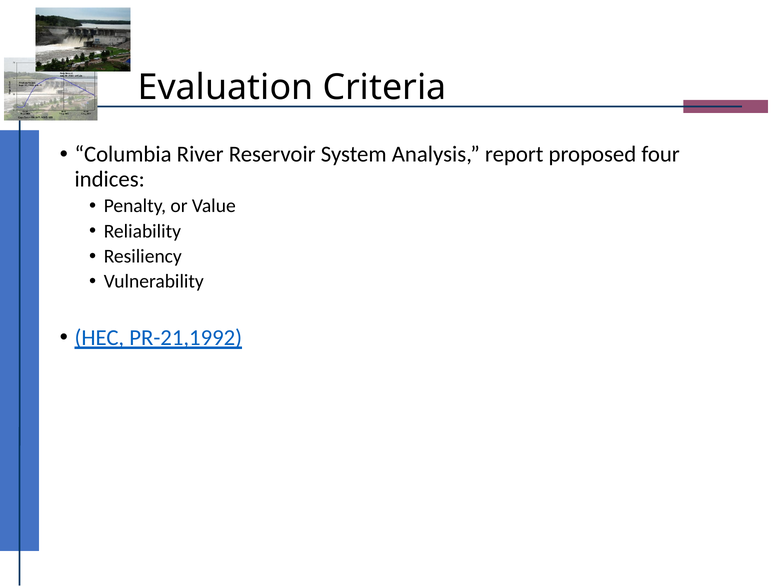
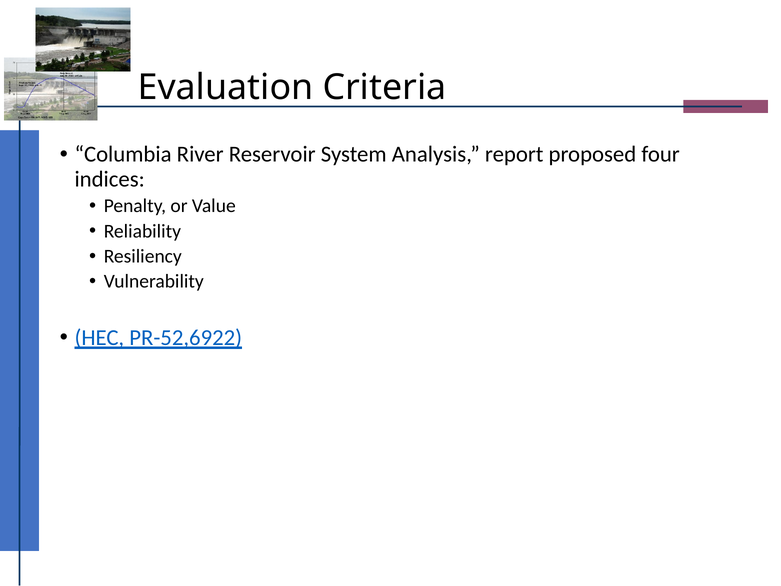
PR-21,1992: PR-21,1992 -> PR-52,6922
